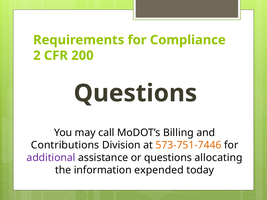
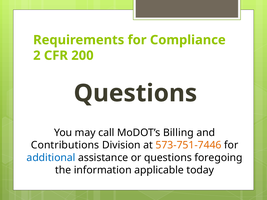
additional colour: purple -> blue
allocating: allocating -> foregoing
expended: expended -> applicable
